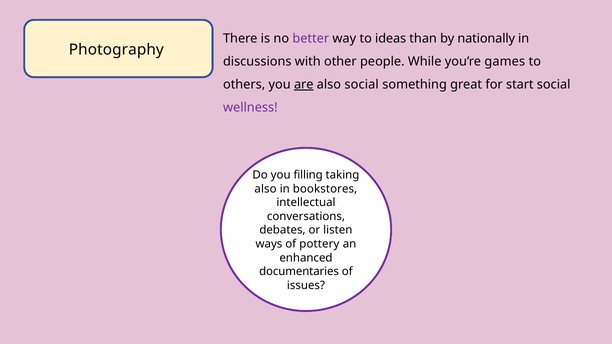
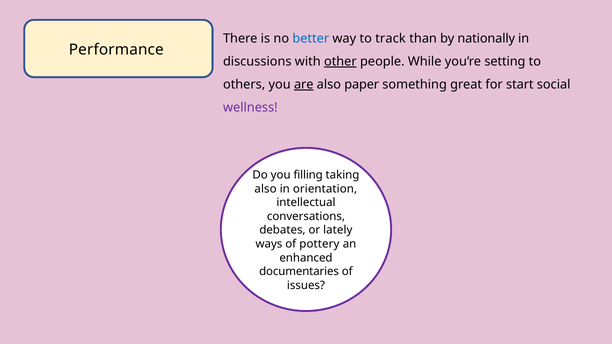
better colour: purple -> blue
ideas: ideas -> track
Photography: Photography -> Performance
other underline: none -> present
games: games -> setting
also social: social -> paper
bookstores: bookstores -> orientation
listen: listen -> lately
